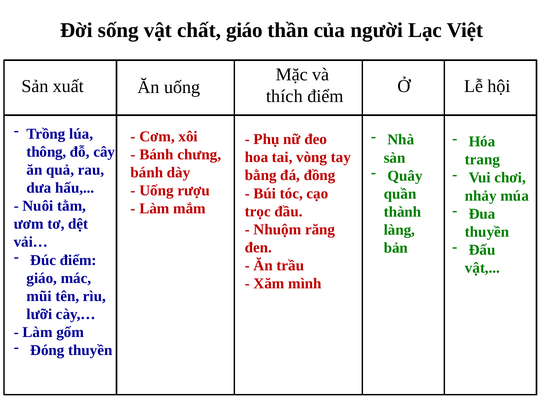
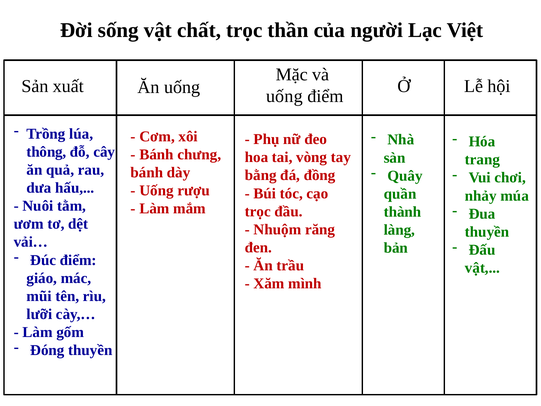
chất giáo: giáo -> trọc
thích at (284, 96): thích -> uống
